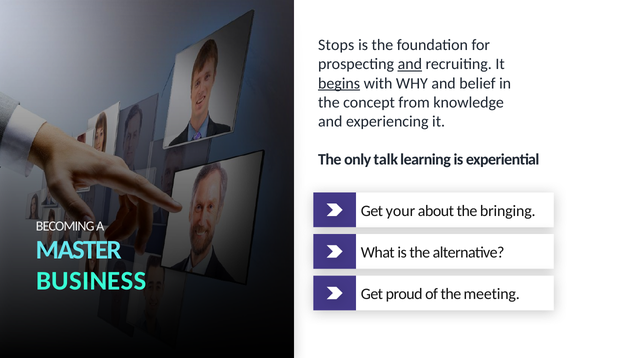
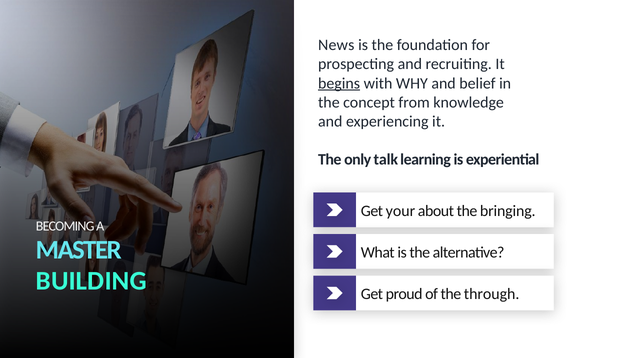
Stops: Stops -> News
and at (410, 64) underline: present -> none
BUSINESS: BUSINESS -> BUILDING
meeting: meeting -> through
